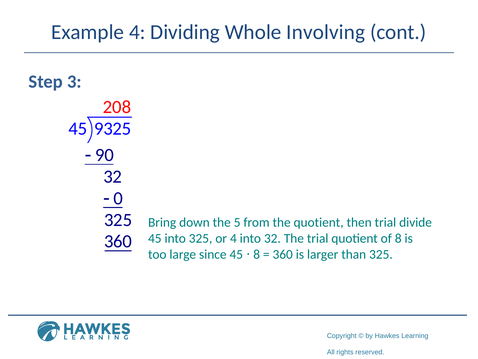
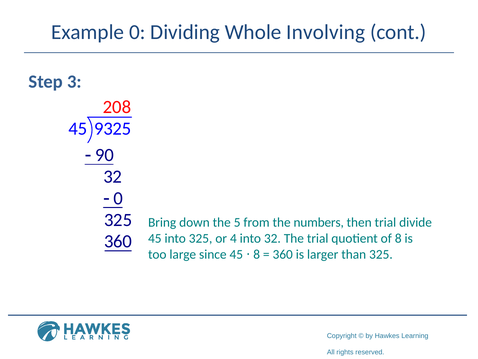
Example 4: 4 -> 0
the quotient: quotient -> numbers
